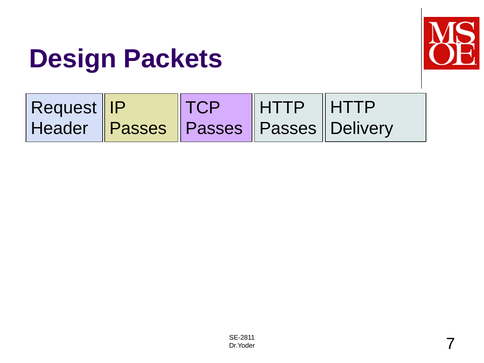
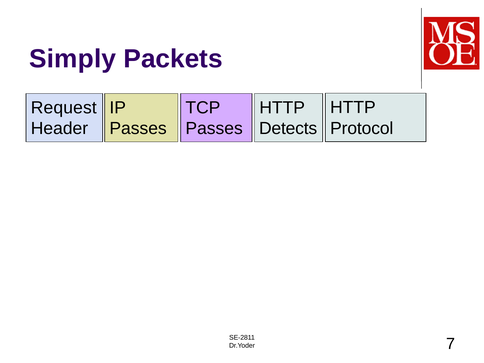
Design: Design -> Simply
Delivery: Delivery -> Protocol
Passes at (288, 129): Passes -> Detects
